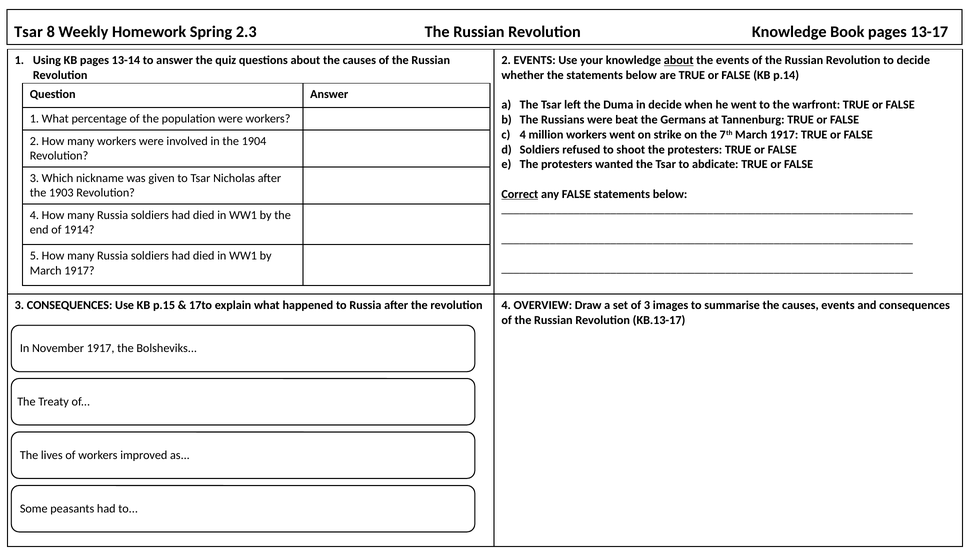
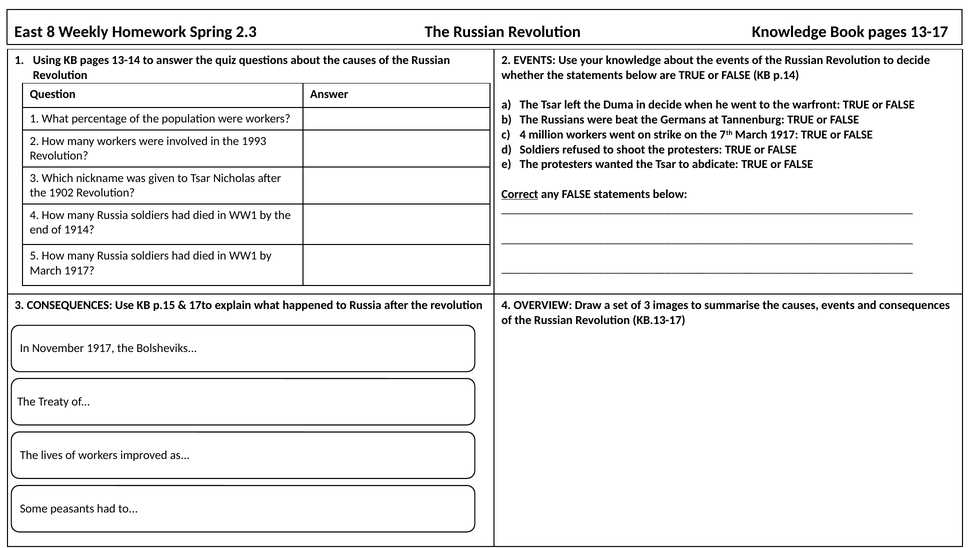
Tsar at (29, 32): Tsar -> East
about at (679, 60) underline: present -> none
1904: 1904 -> 1993
1903: 1903 -> 1902
